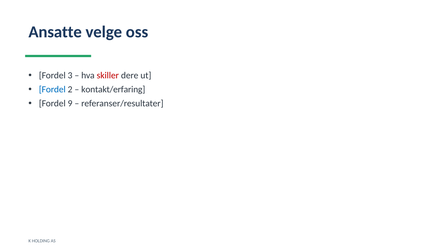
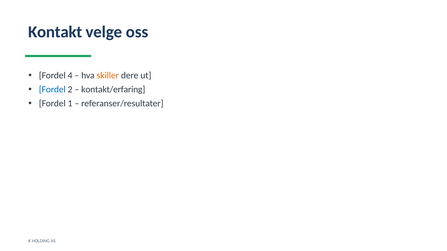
Ansatte: Ansatte -> Kontakt
3: 3 -> 4
skiller colour: red -> orange
9: 9 -> 1
